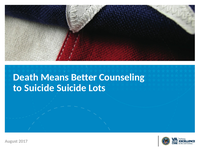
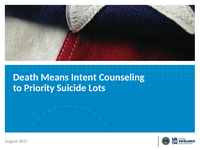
Better: Better -> Intent
to Suicide: Suicide -> Priority
